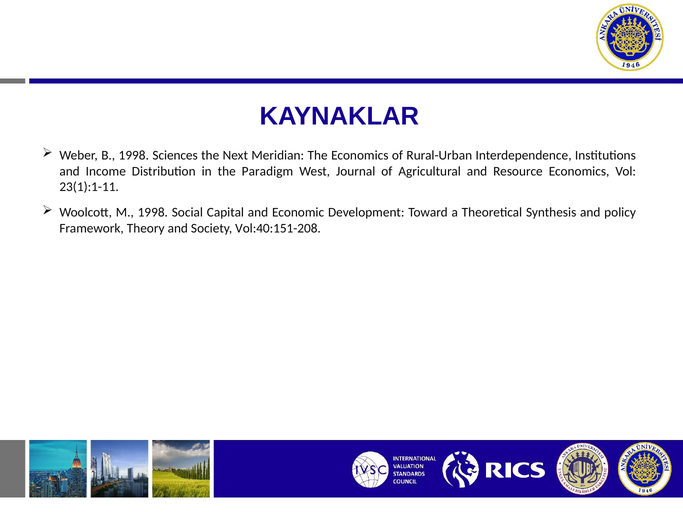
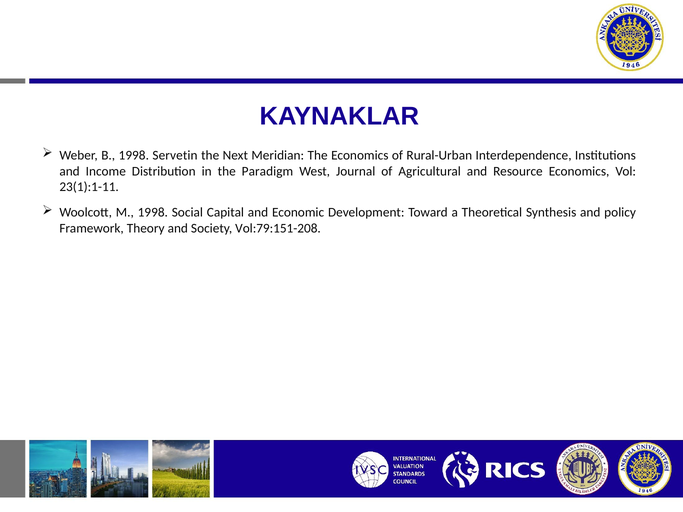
Sciences: Sciences -> Servetin
Vol:40:151-208: Vol:40:151-208 -> Vol:79:151-208
